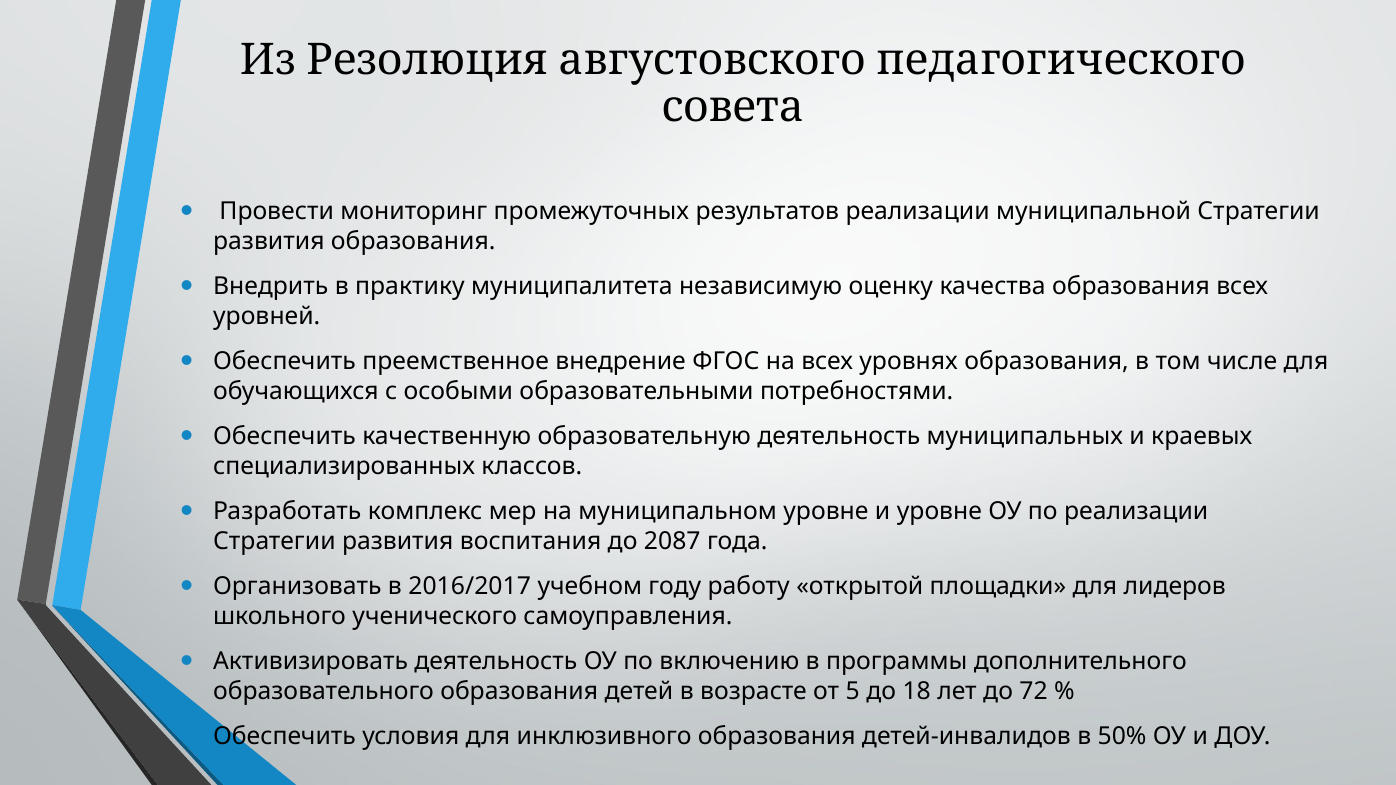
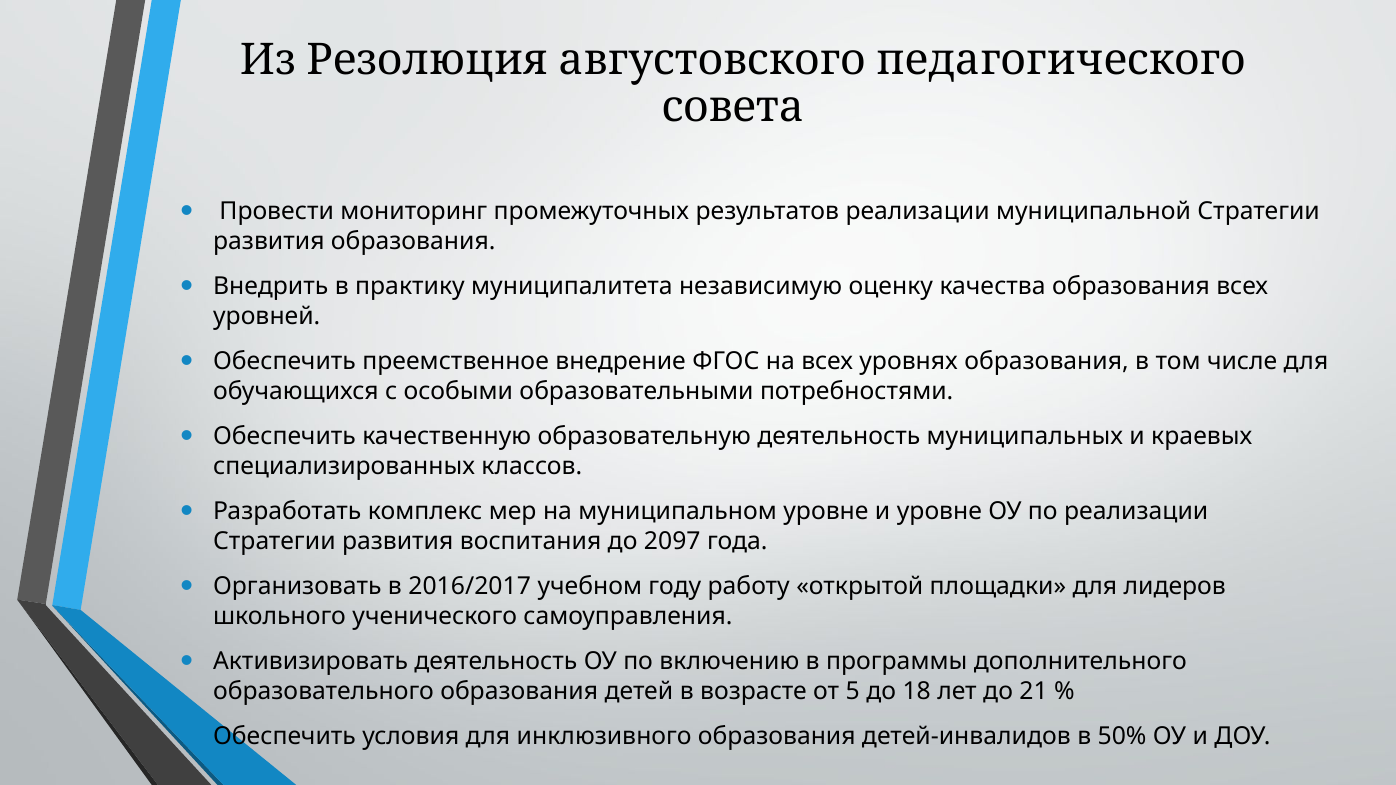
2087: 2087 -> 2097
72: 72 -> 21
